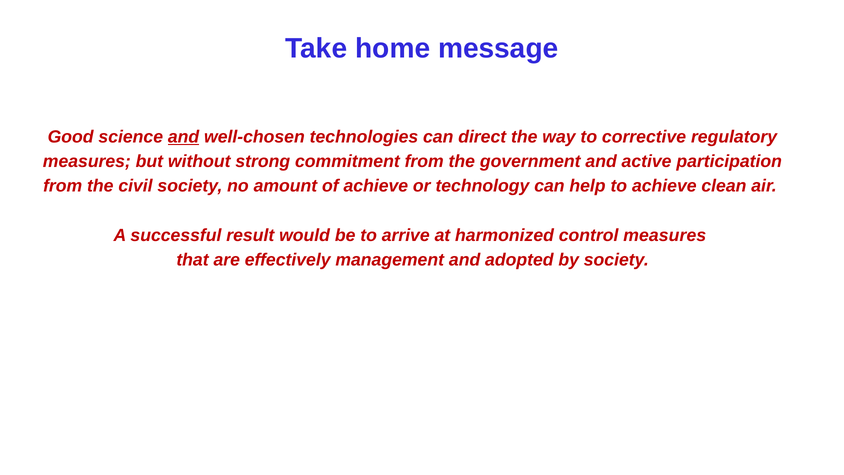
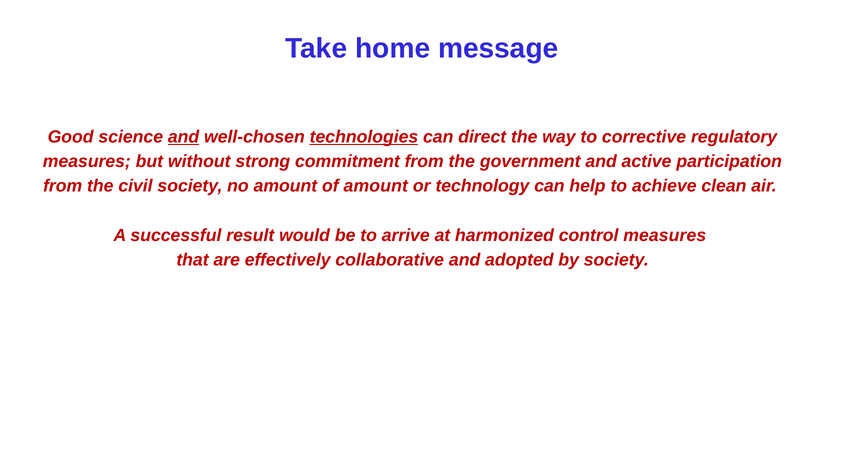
technologies underline: none -> present
of achieve: achieve -> amount
management: management -> collaborative
